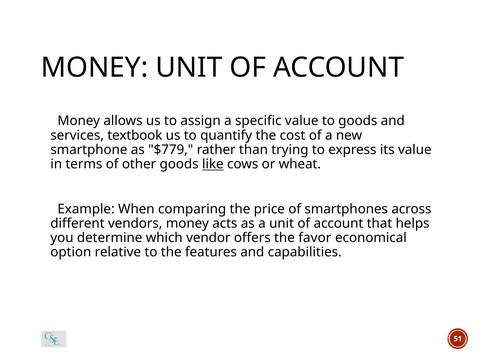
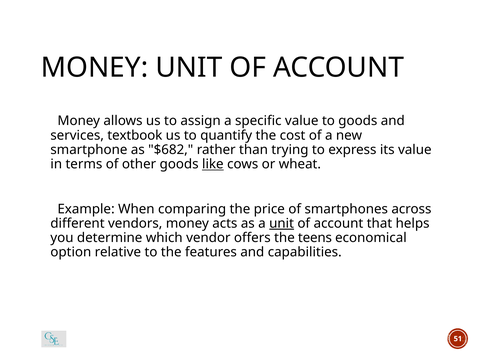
$779: $779 -> $682
unit at (282, 223) underline: none -> present
favor: favor -> teens
